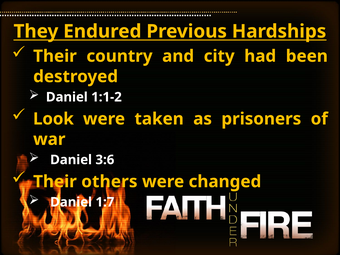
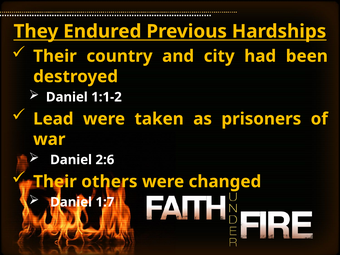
Look: Look -> Lead
3:6: 3:6 -> 2:6
